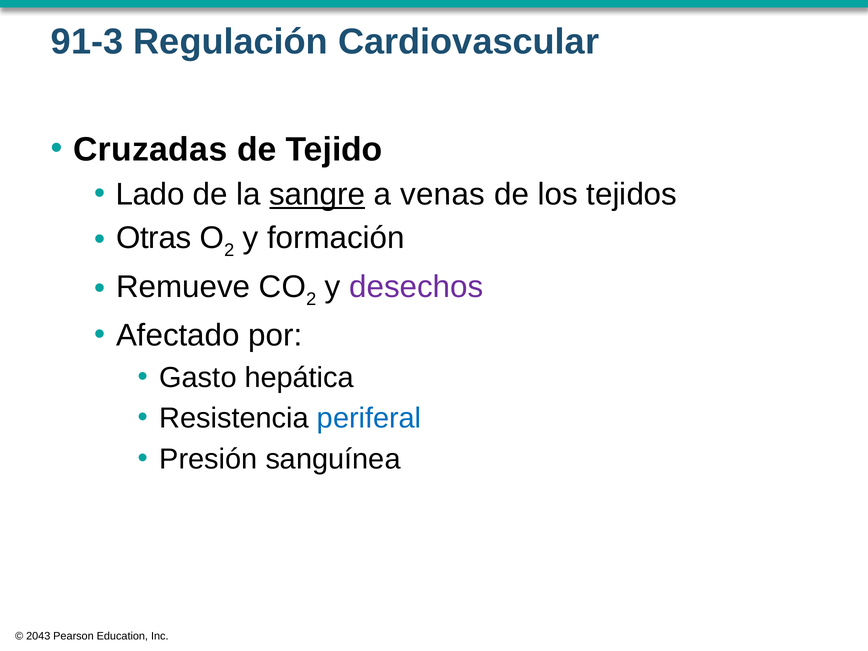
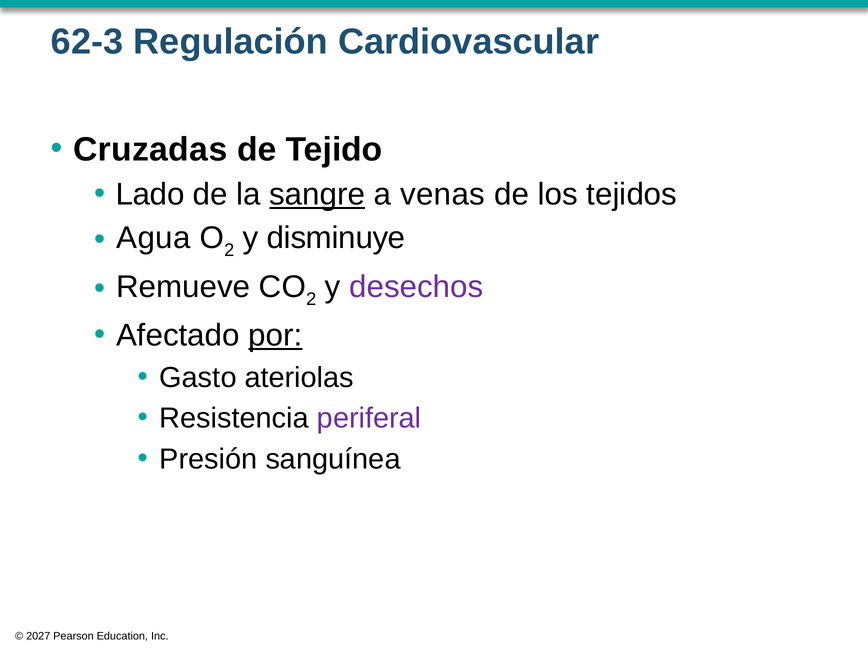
91-3: 91-3 -> 62-3
Otras: Otras -> Agua
formación: formación -> disminuye
por underline: none -> present
hepática: hepática -> ateriolas
periferal colour: blue -> purple
2043: 2043 -> 2027
